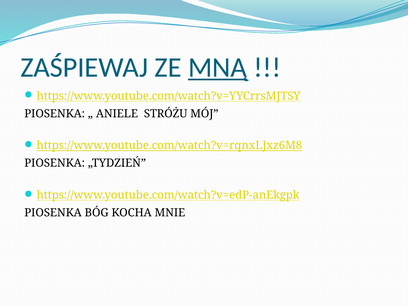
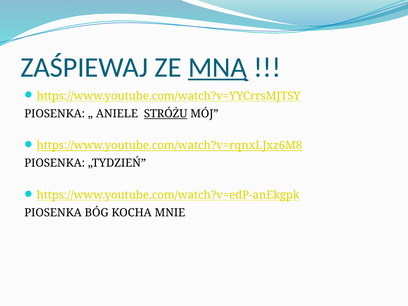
STRÓŻU underline: none -> present
